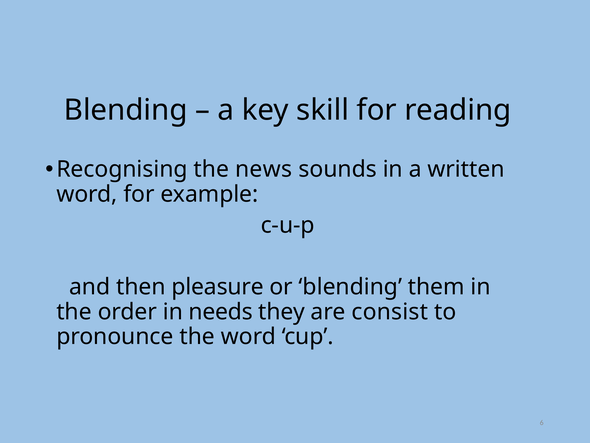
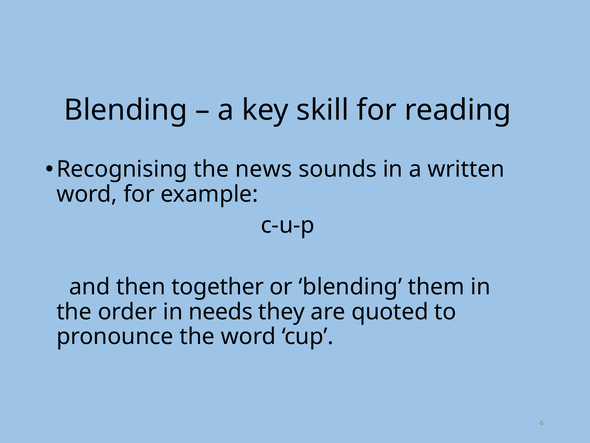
pleasure: pleasure -> together
consist: consist -> quoted
